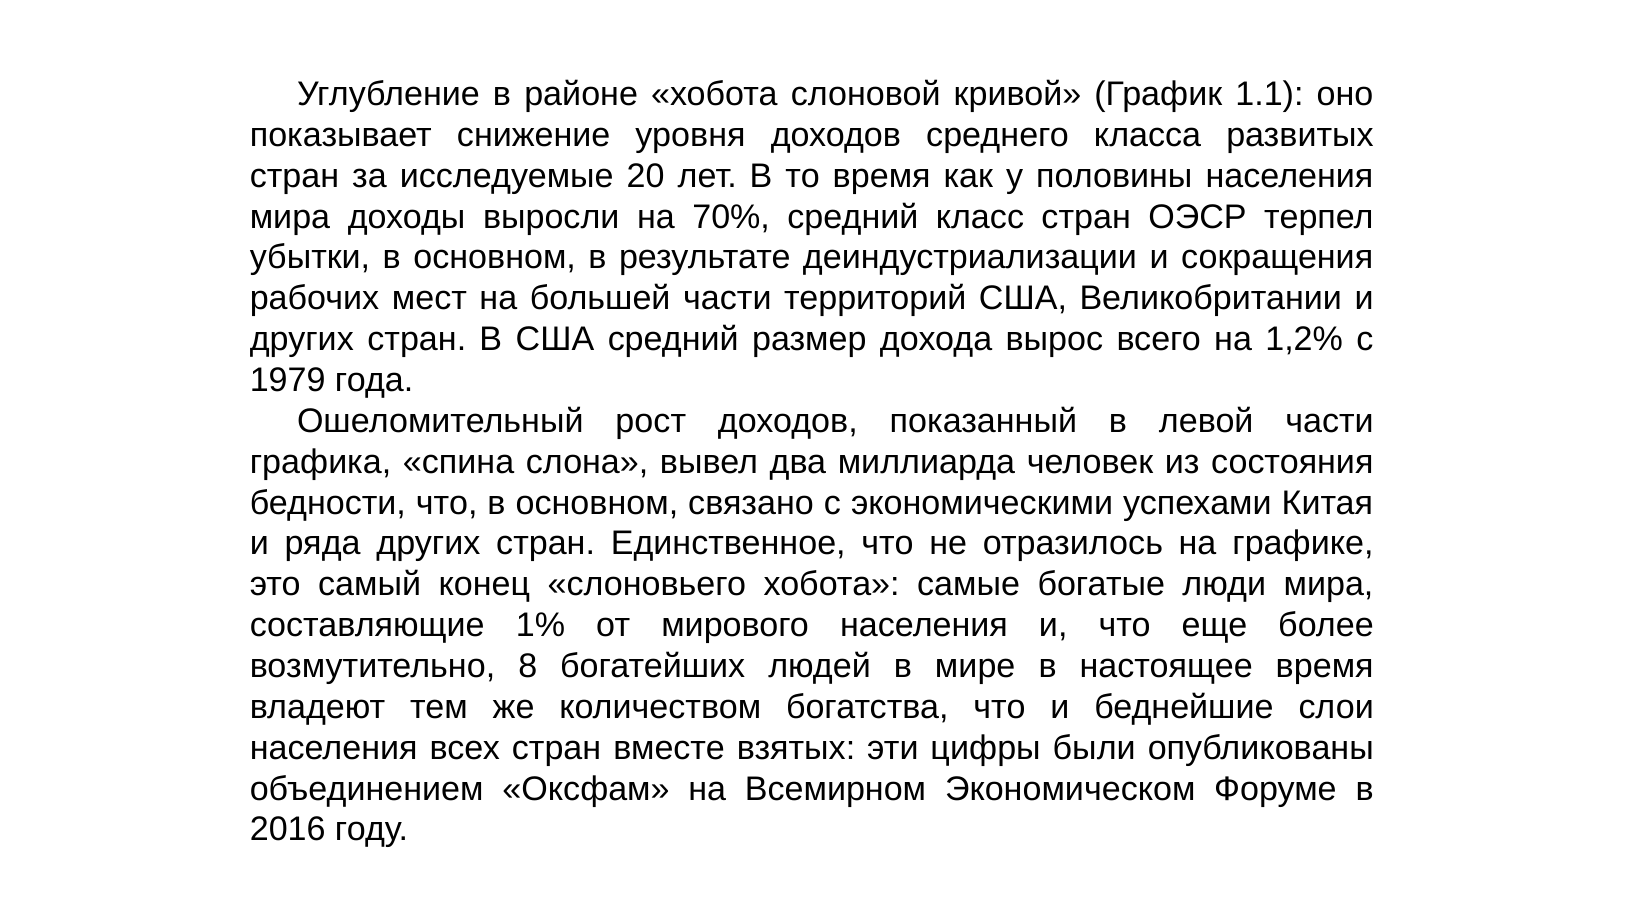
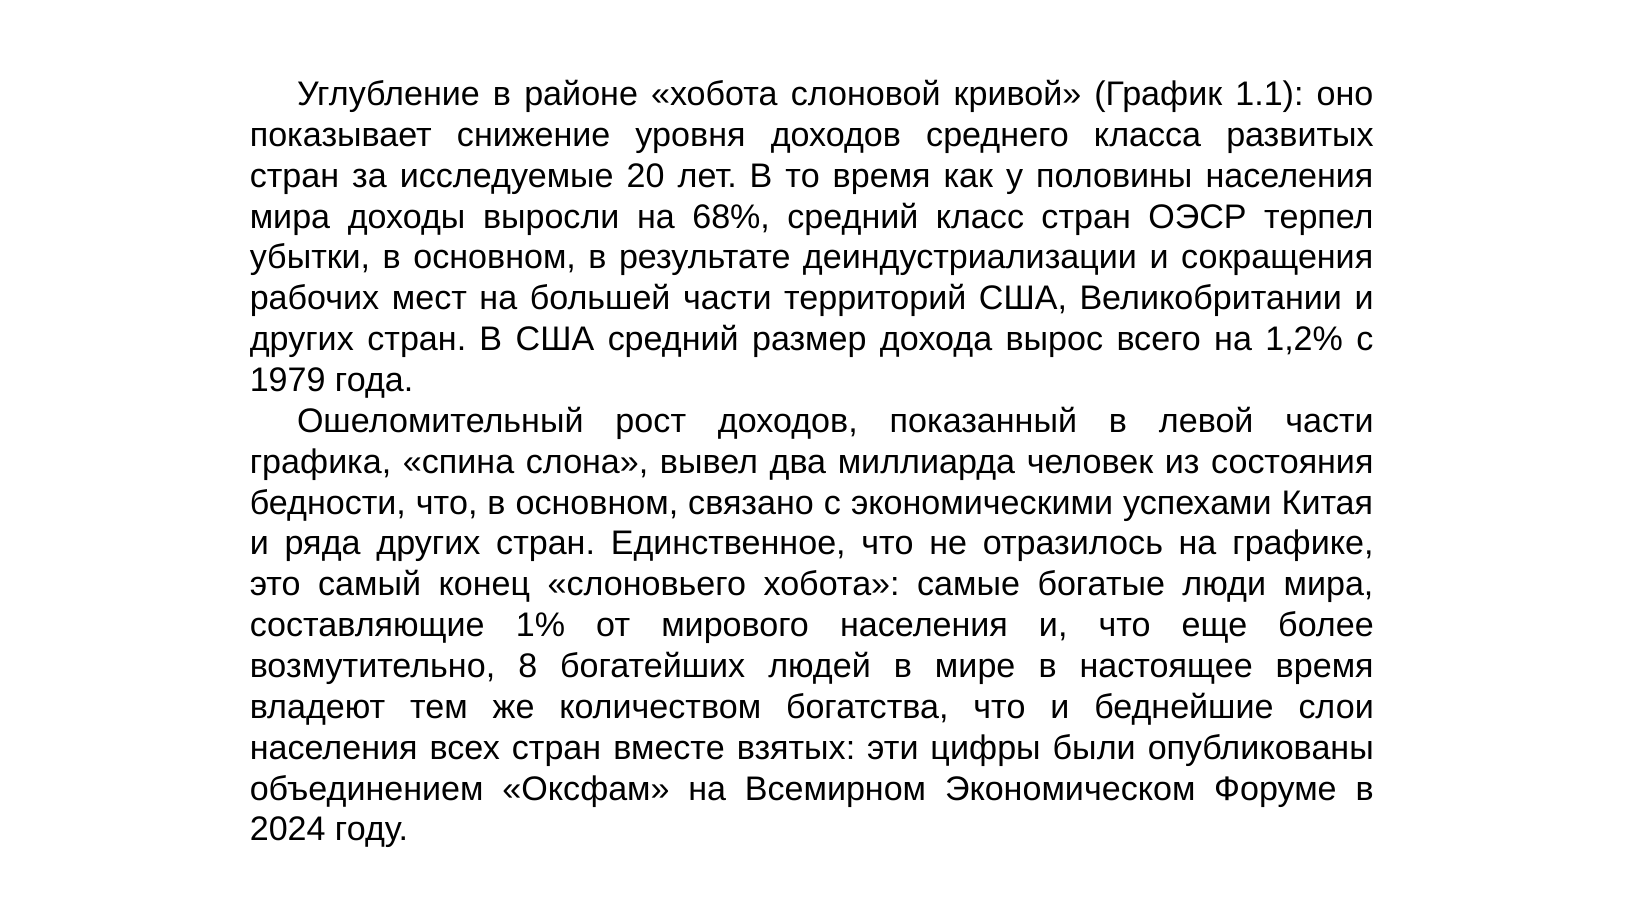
70%: 70% -> 68%
2016: 2016 -> 2024
